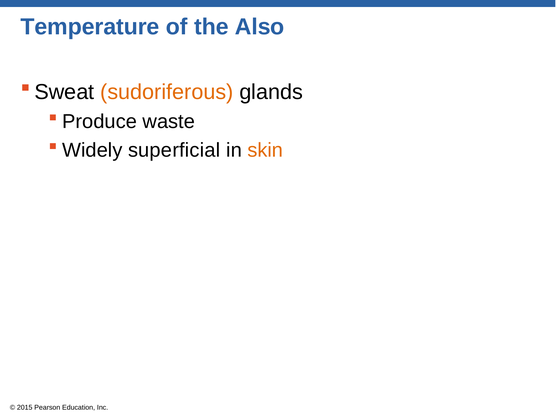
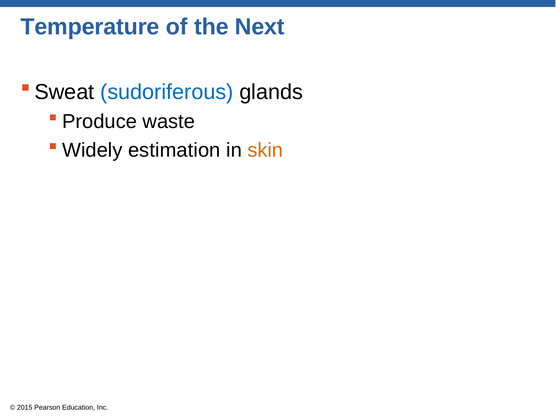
Also: Also -> Next
sudoriferous colour: orange -> blue
superficial: superficial -> estimation
